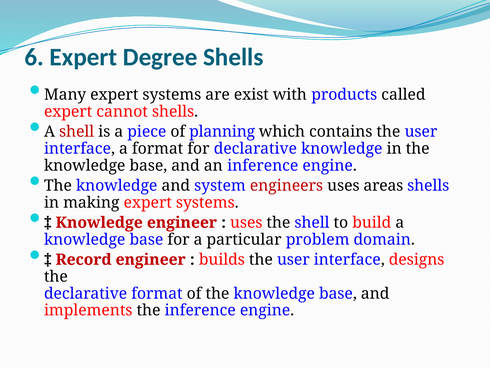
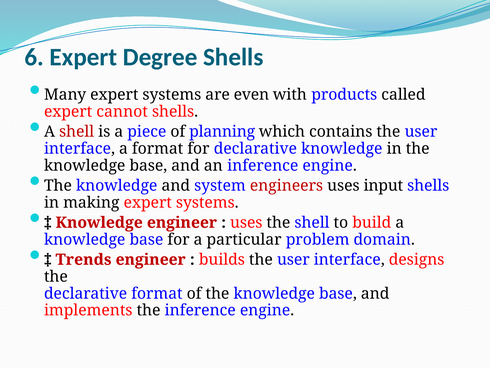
exist: exist -> even
areas: areas -> input
Record: Record -> Trends
